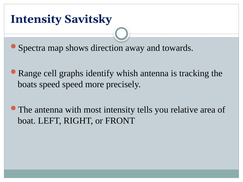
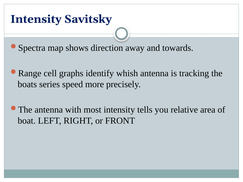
boats speed: speed -> series
